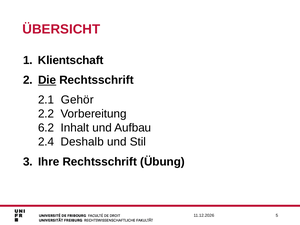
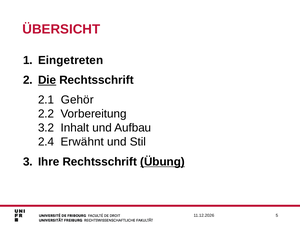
Klientschaft: Klientschaft -> Eingetreten
6.2: 6.2 -> 3.2
Deshalb: Deshalb -> Erwähnt
Übung underline: none -> present
